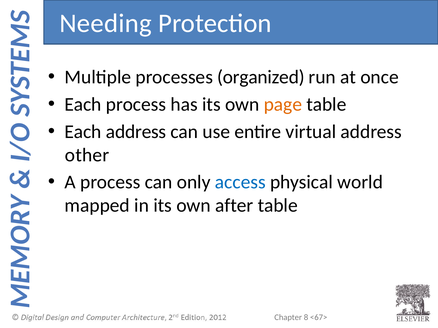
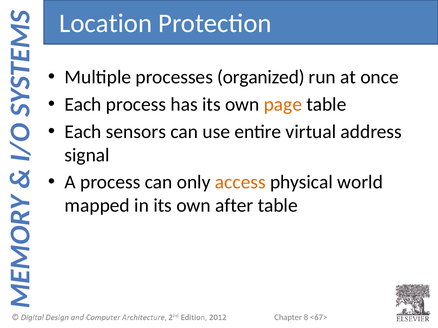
Needing: Needing -> Location
Each address: address -> sensors
other: other -> signal
access colour: blue -> orange
